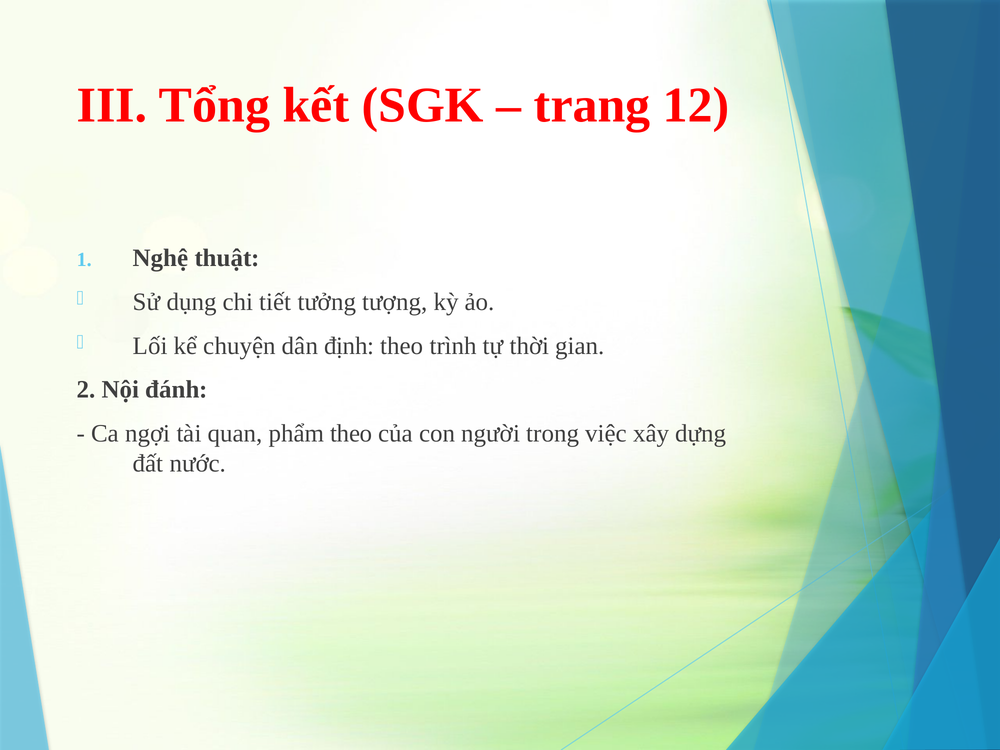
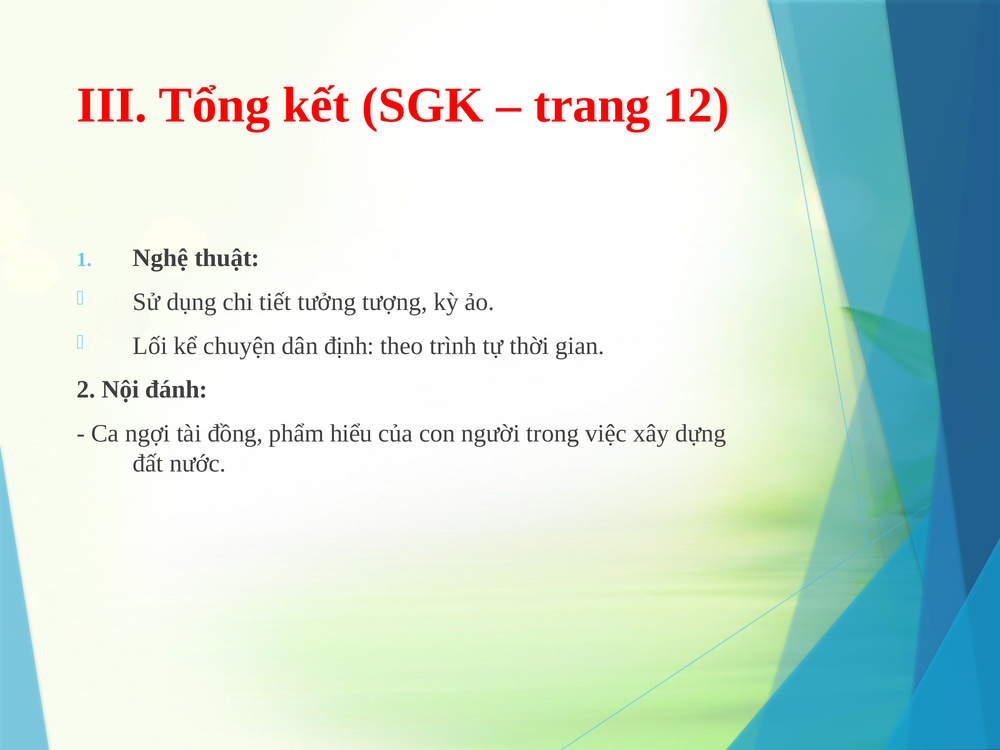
quan: quan -> đồng
phẩm theo: theo -> hiểu
